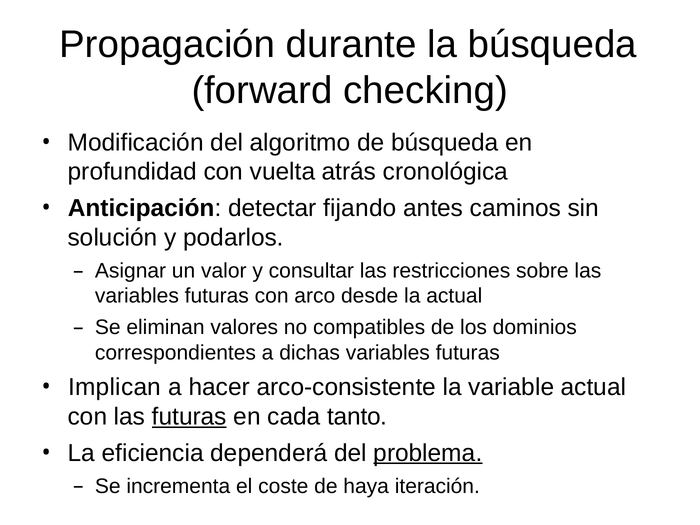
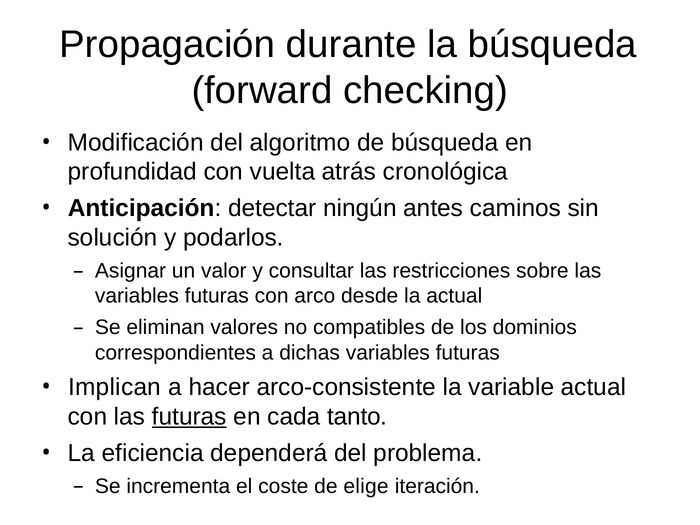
fijando: fijando -> ningún
problema underline: present -> none
haya: haya -> elige
